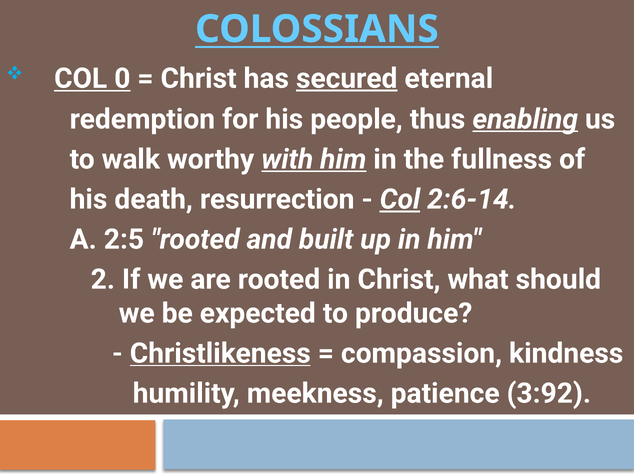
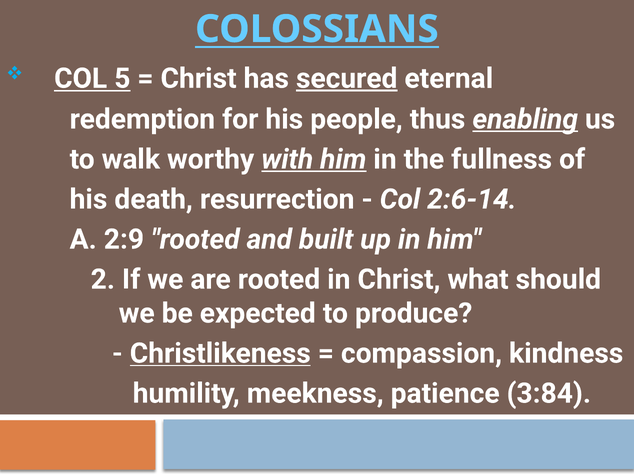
0: 0 -> 5
Col at (400, 199) underline: present -> none
2:5: 2:5 -> 2:9
3:92: 3:92 -> 3:84
